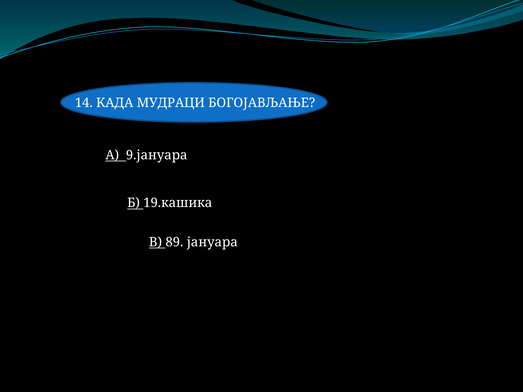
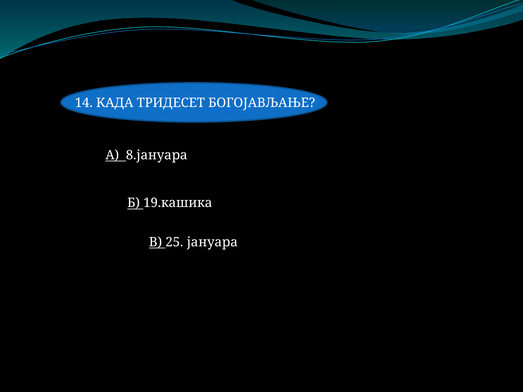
МУДРАЦИ: МУДРАЦИ -> ТРИДЕСЕТ
9.јануара: 9.јануара -> 8.јануара
89: 89 -> 25
